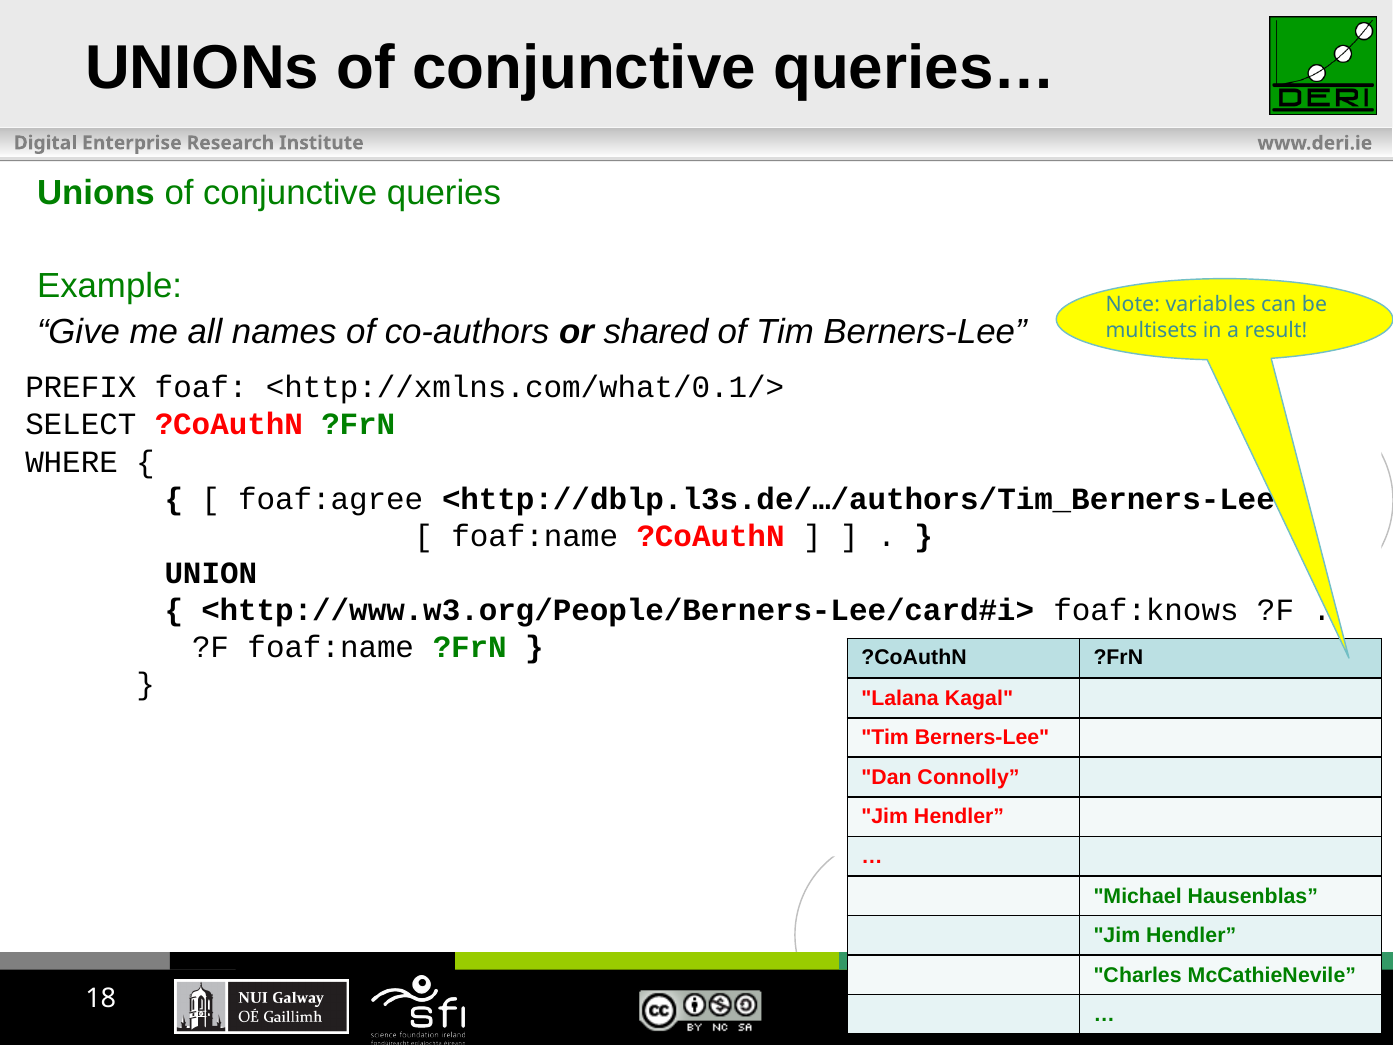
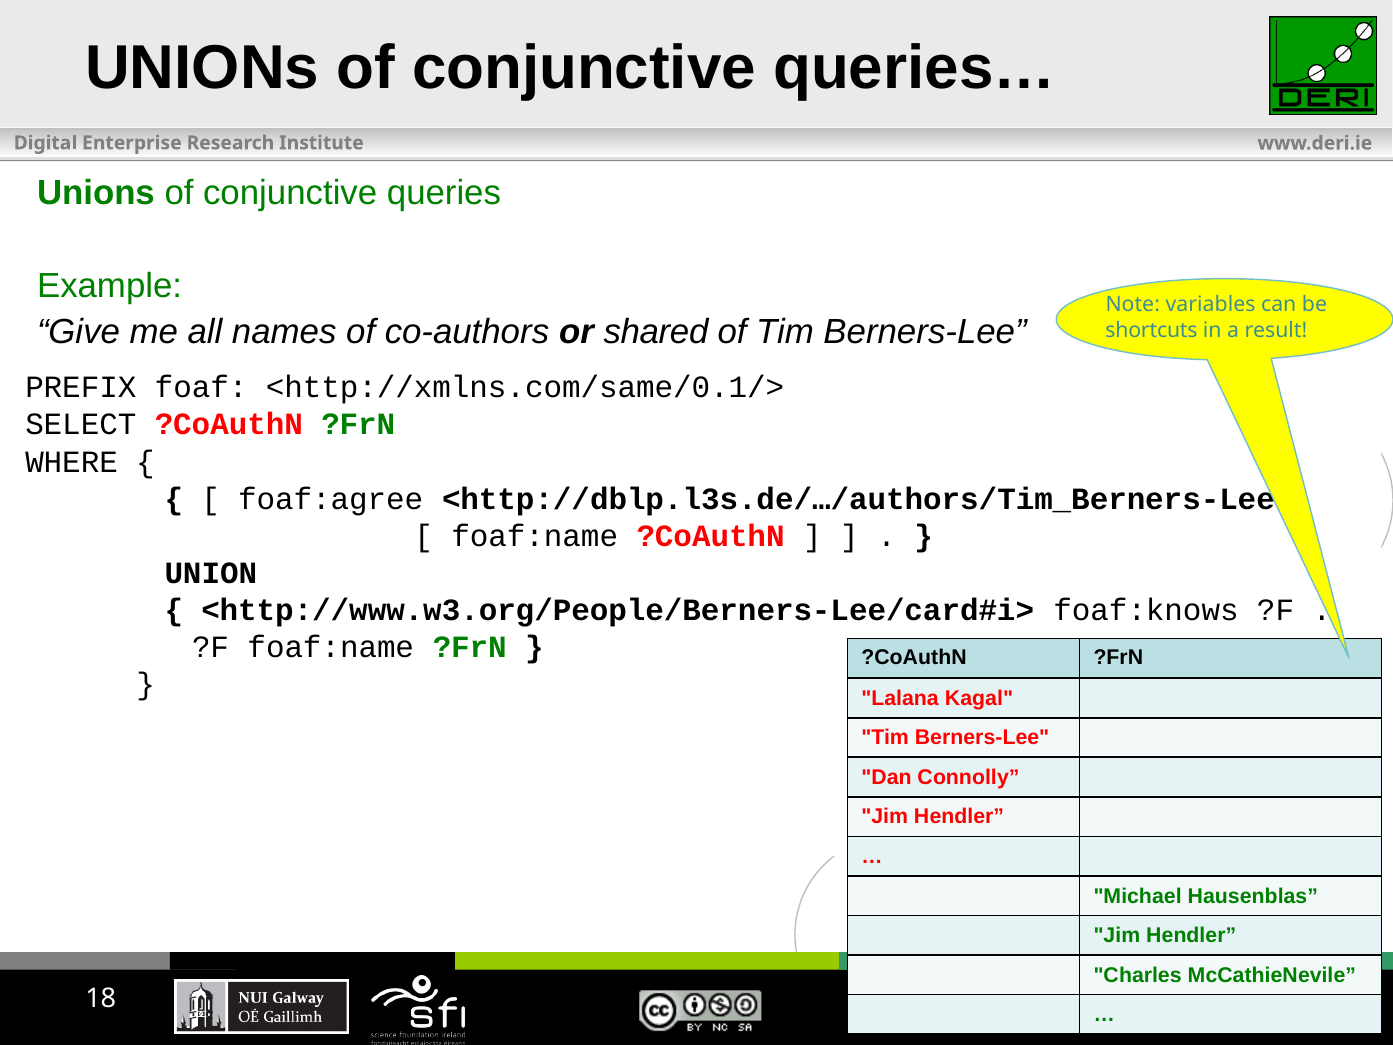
multisets: multisets -> shortcuts
<http://xmlns.com/what/0.1/>: <http://xmlns.com/what/0.1/> -> <http://xmlns.com/same/0.1/>
